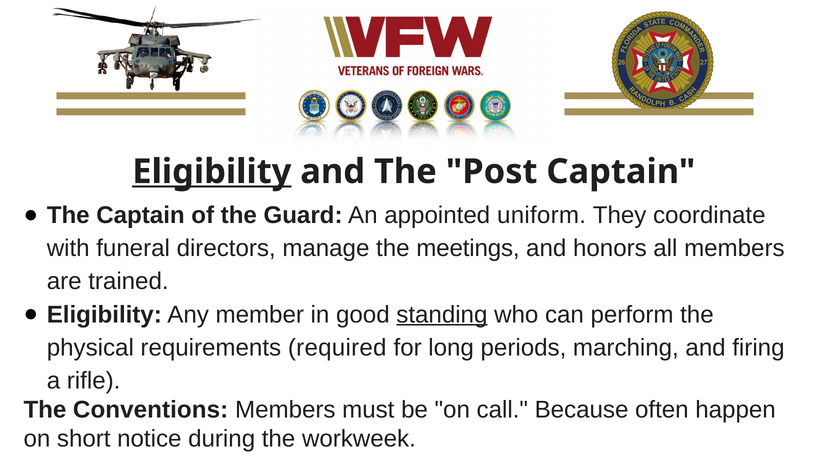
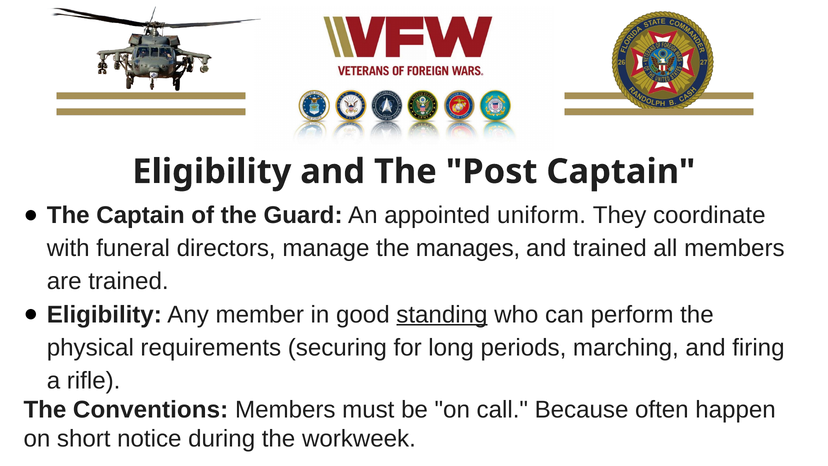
Eligibility at (212, 172) underline: present -> none
meetings: meetings -> manages
and honors: honors -> trained
required: required -> securing
